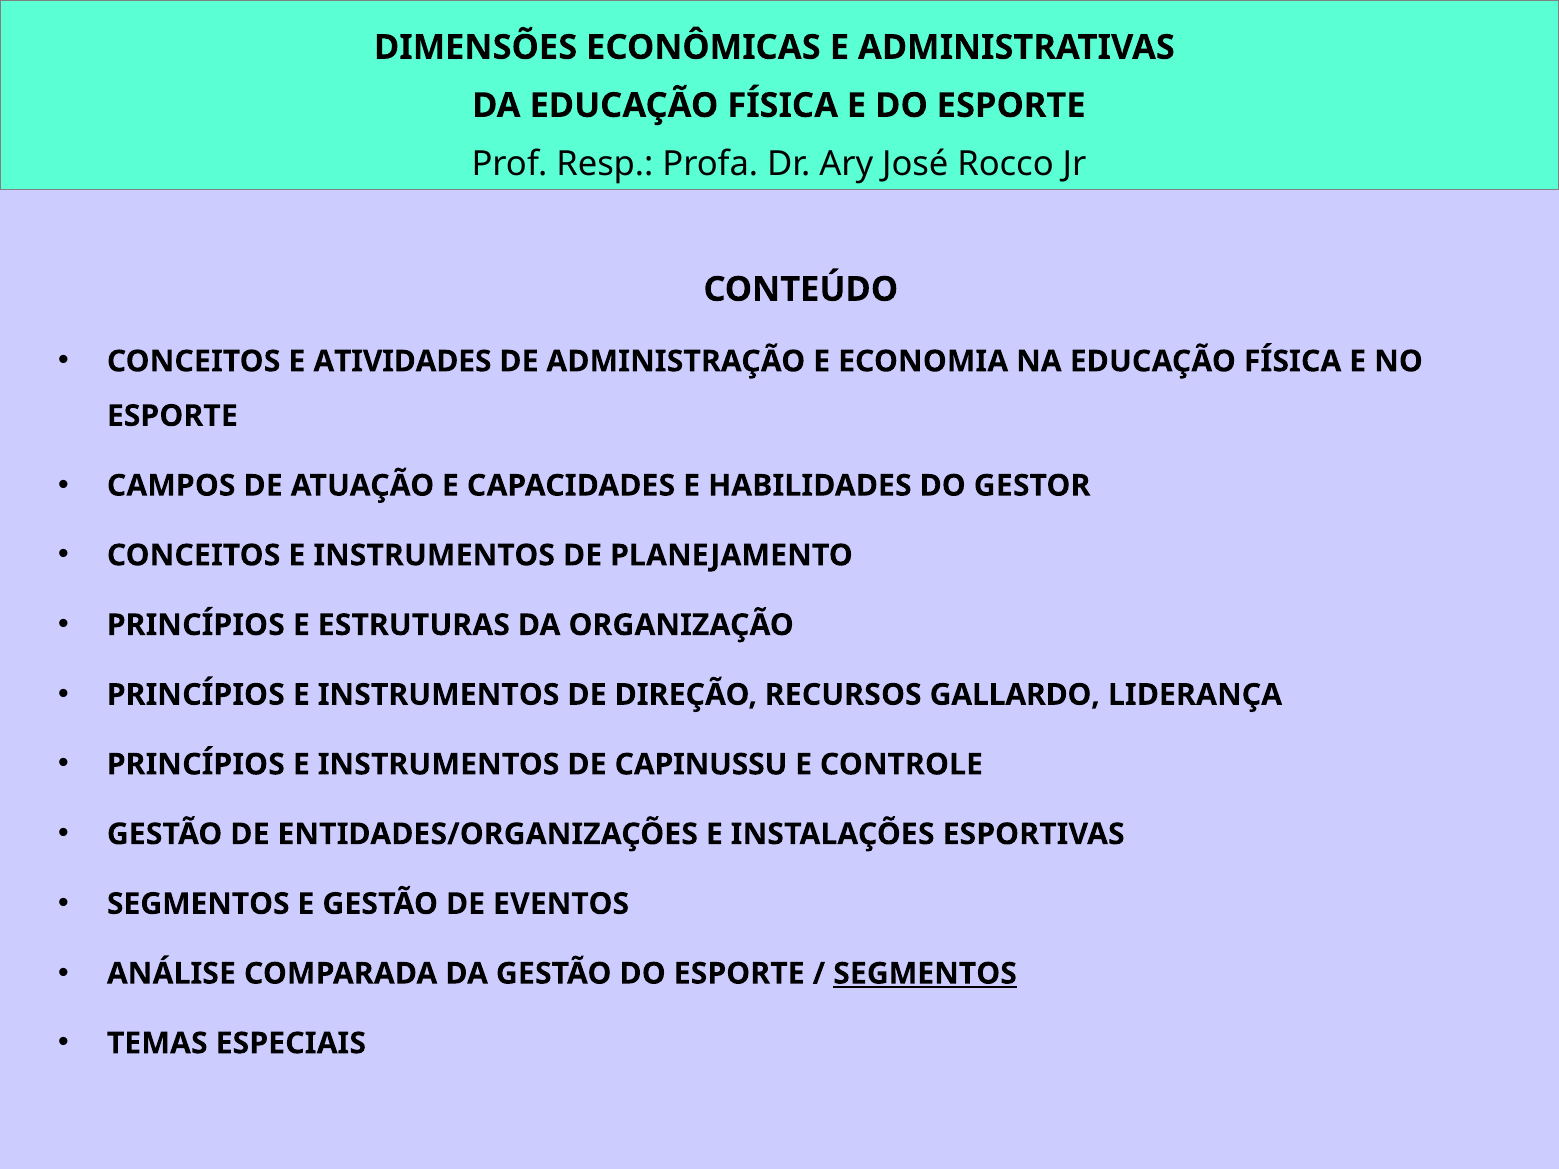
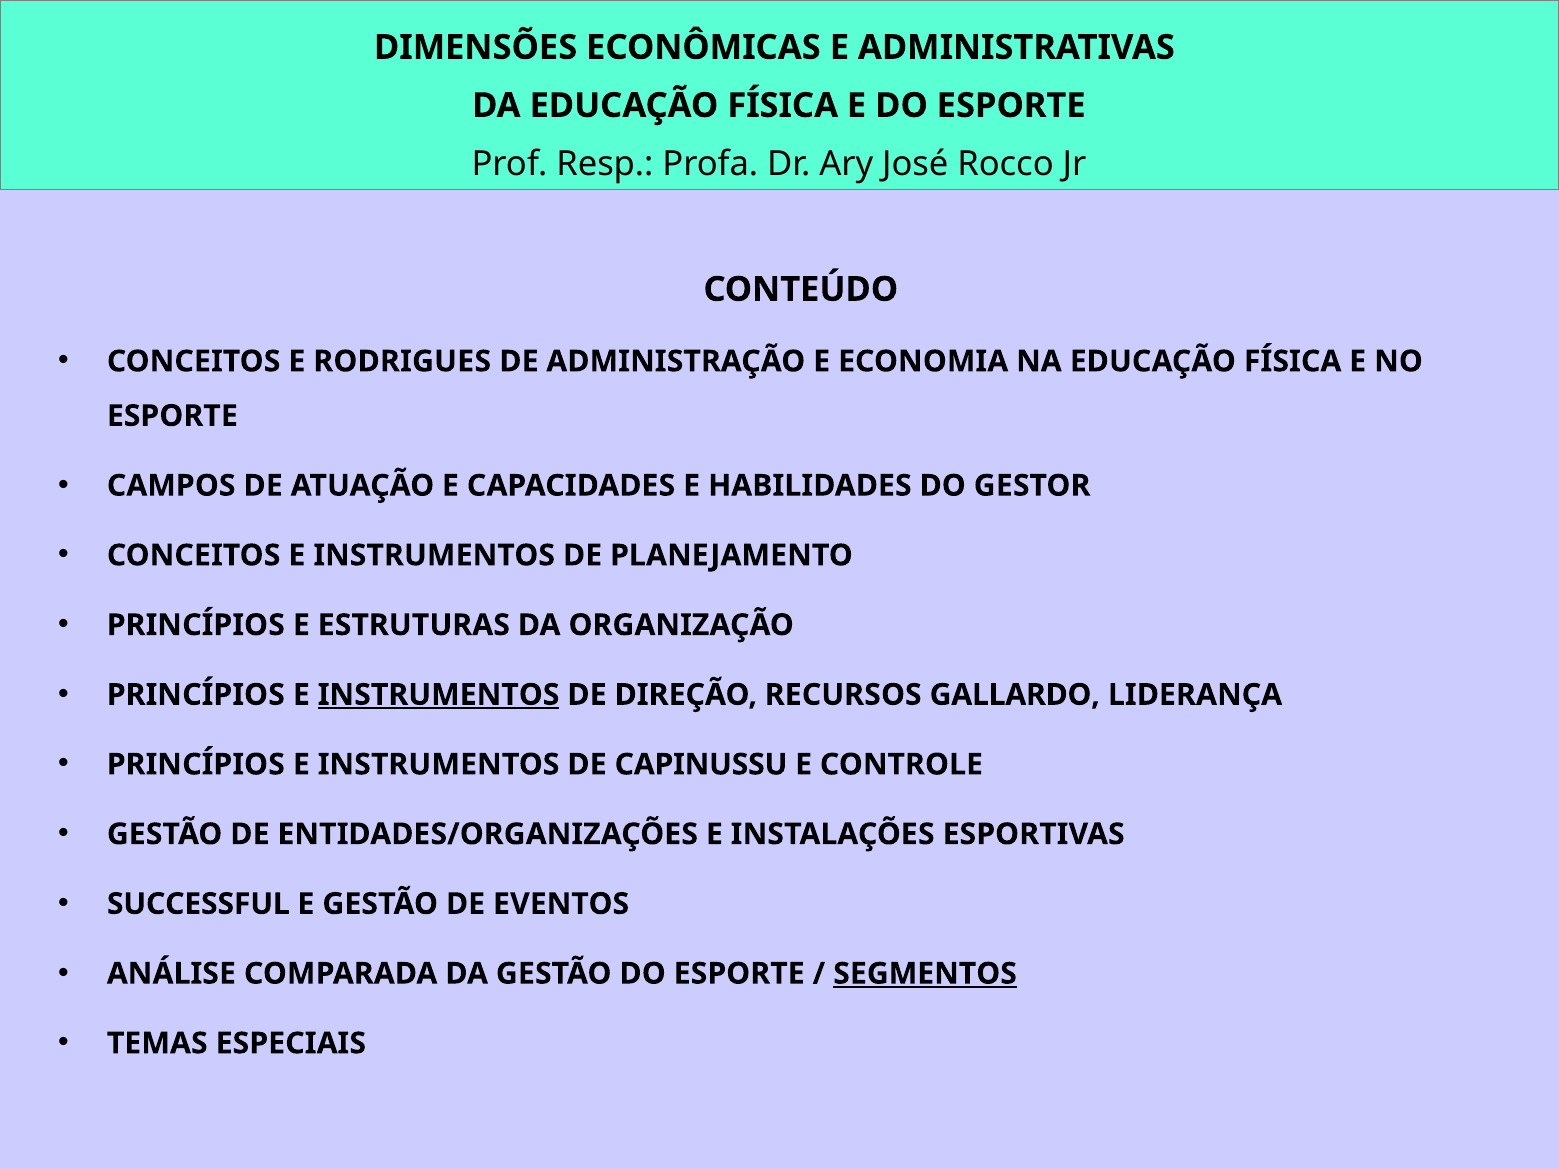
ATIVIDADES: ATIVIDADES -> RODRIGUES
INSTRUMENTOS at (439, 695) underline: none -> present
SEGMENTOS at (198, 904): SEGMENTOS -> SUCCESSFUL
